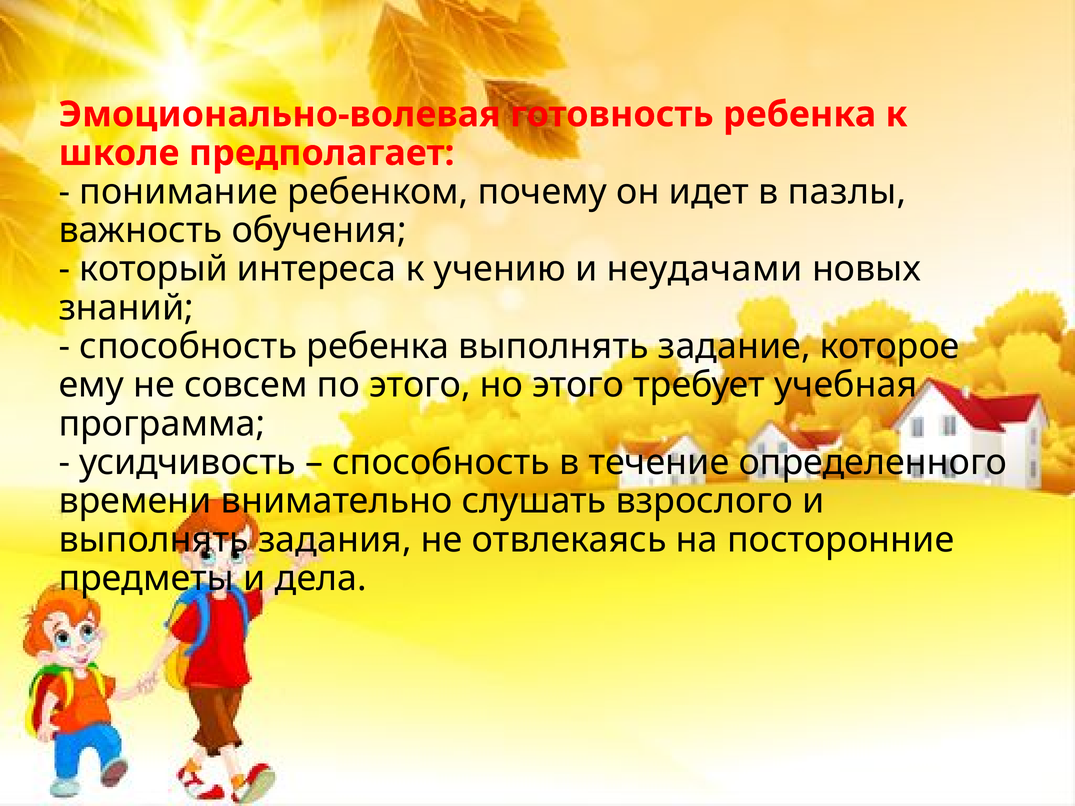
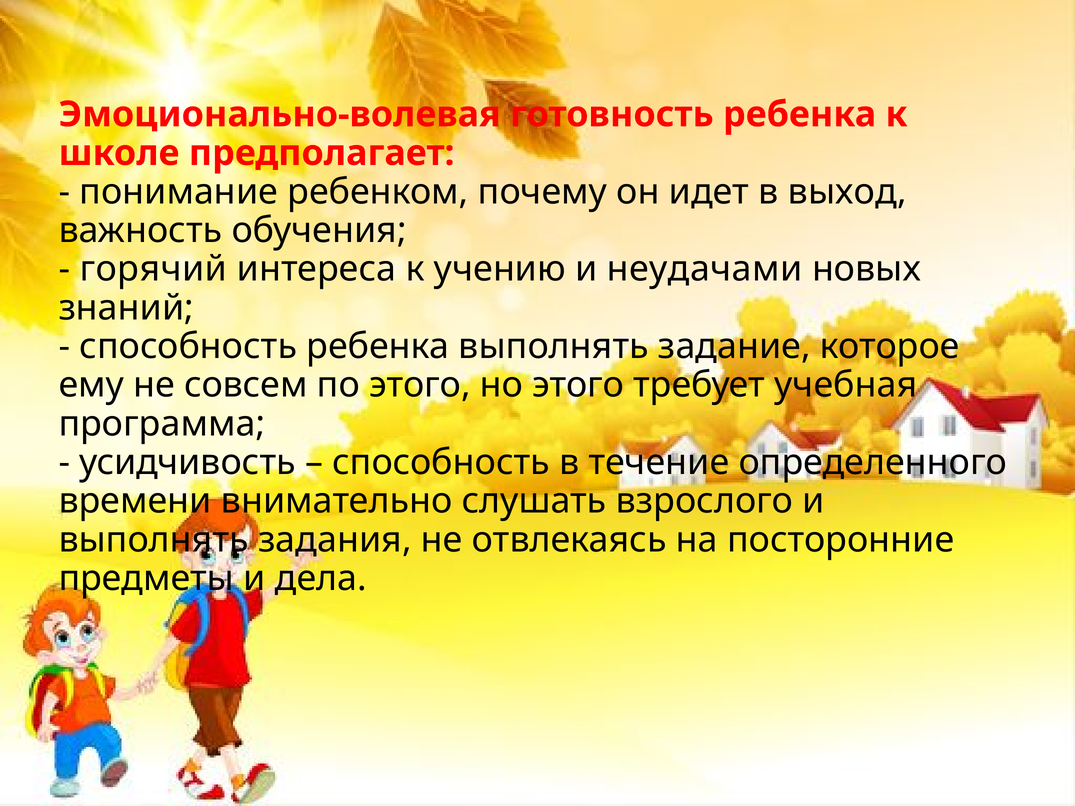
пазлы: пазлы -> выход
который: который -> горячий
